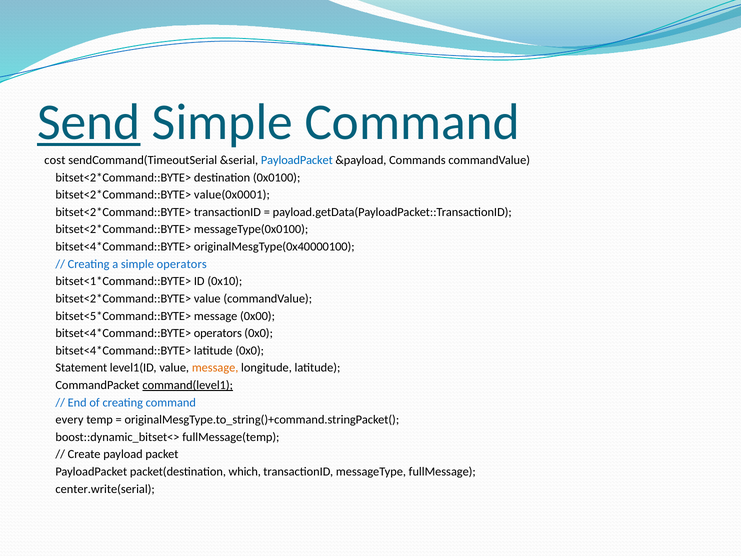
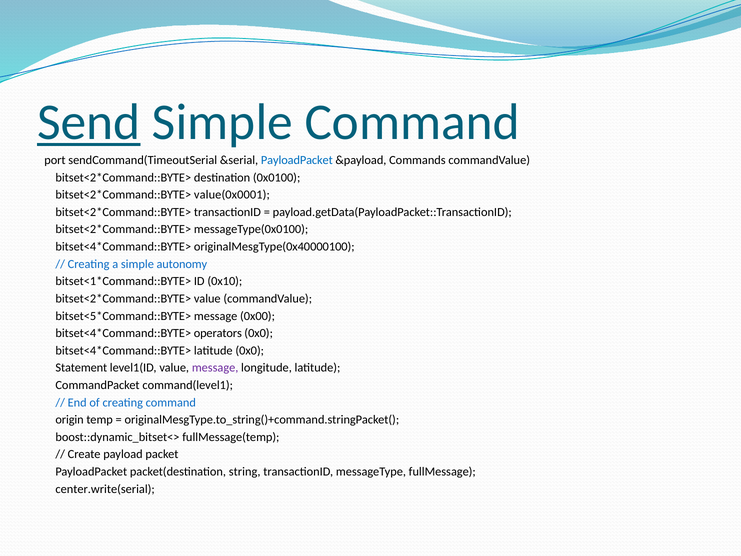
cost: cost -> port
simple operators: operators -> autonomy
message at (215, 368) colour: orange -> purple
command(level1 underline: present -> none
every: every -> origin
which: which -> string
